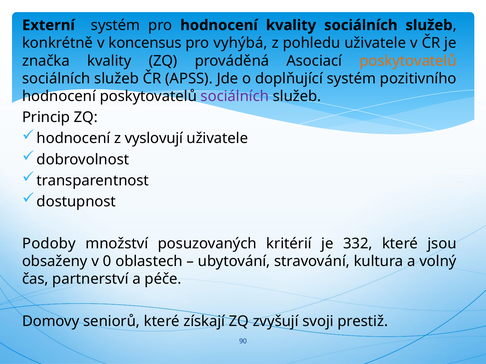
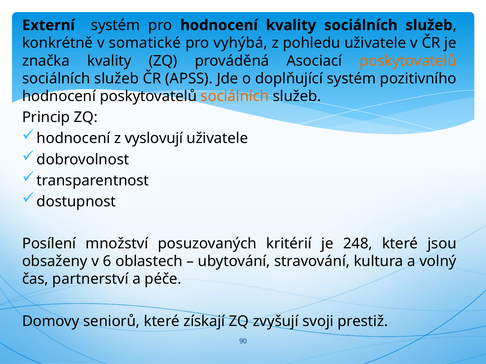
koncensus: koncensus -> somatické
sociálních at (235, 97) colour: purple -> orange
Podoby: Podoby -> Posílení
332: 332 -> 248
0: 0 -> 6
